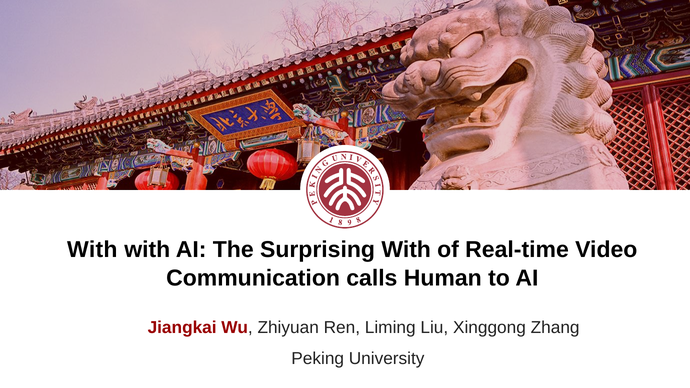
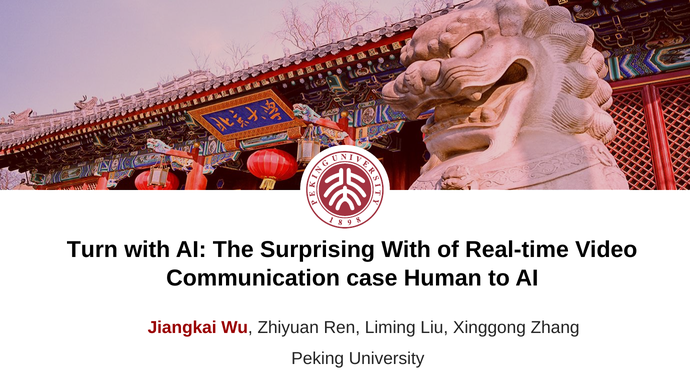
With at (92, 250): With -> Turn
calls: calls -> case
